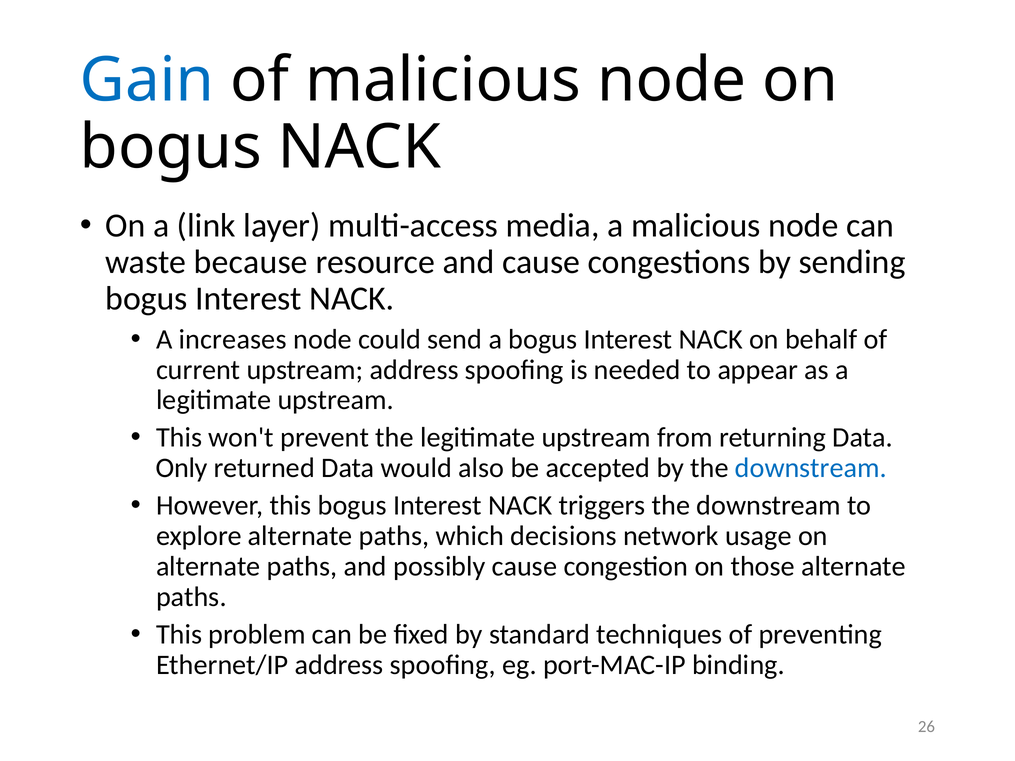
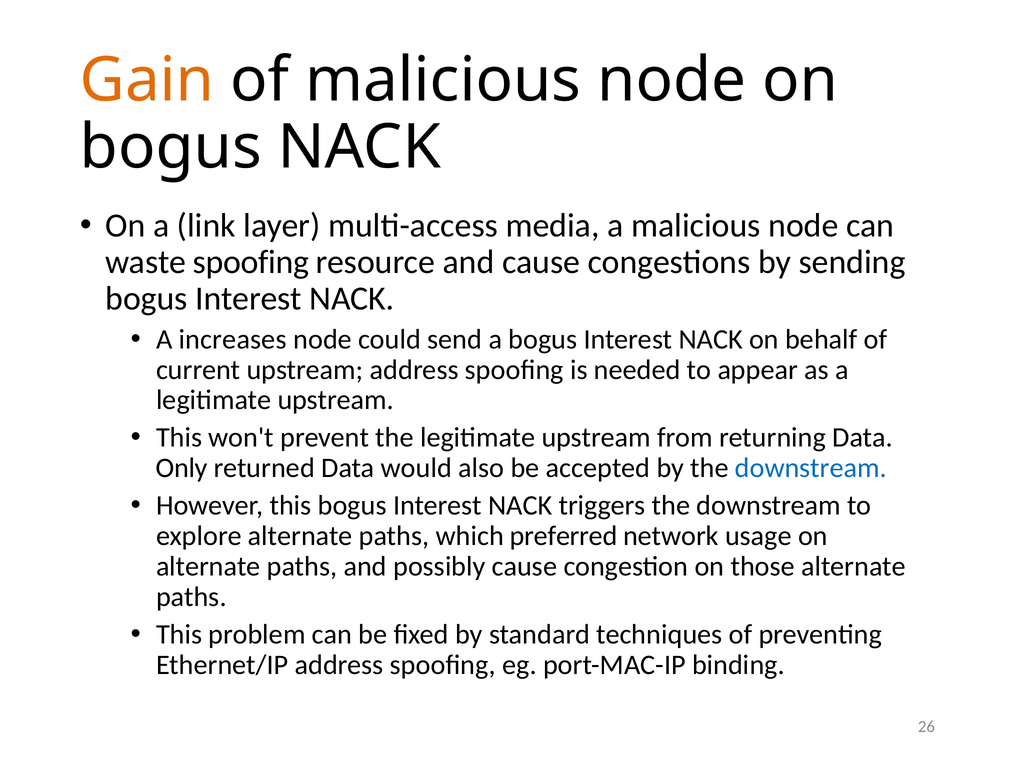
Gain colour: blue -> orange
waste because: because -> spoofing
decisions: decisions -> preferred
